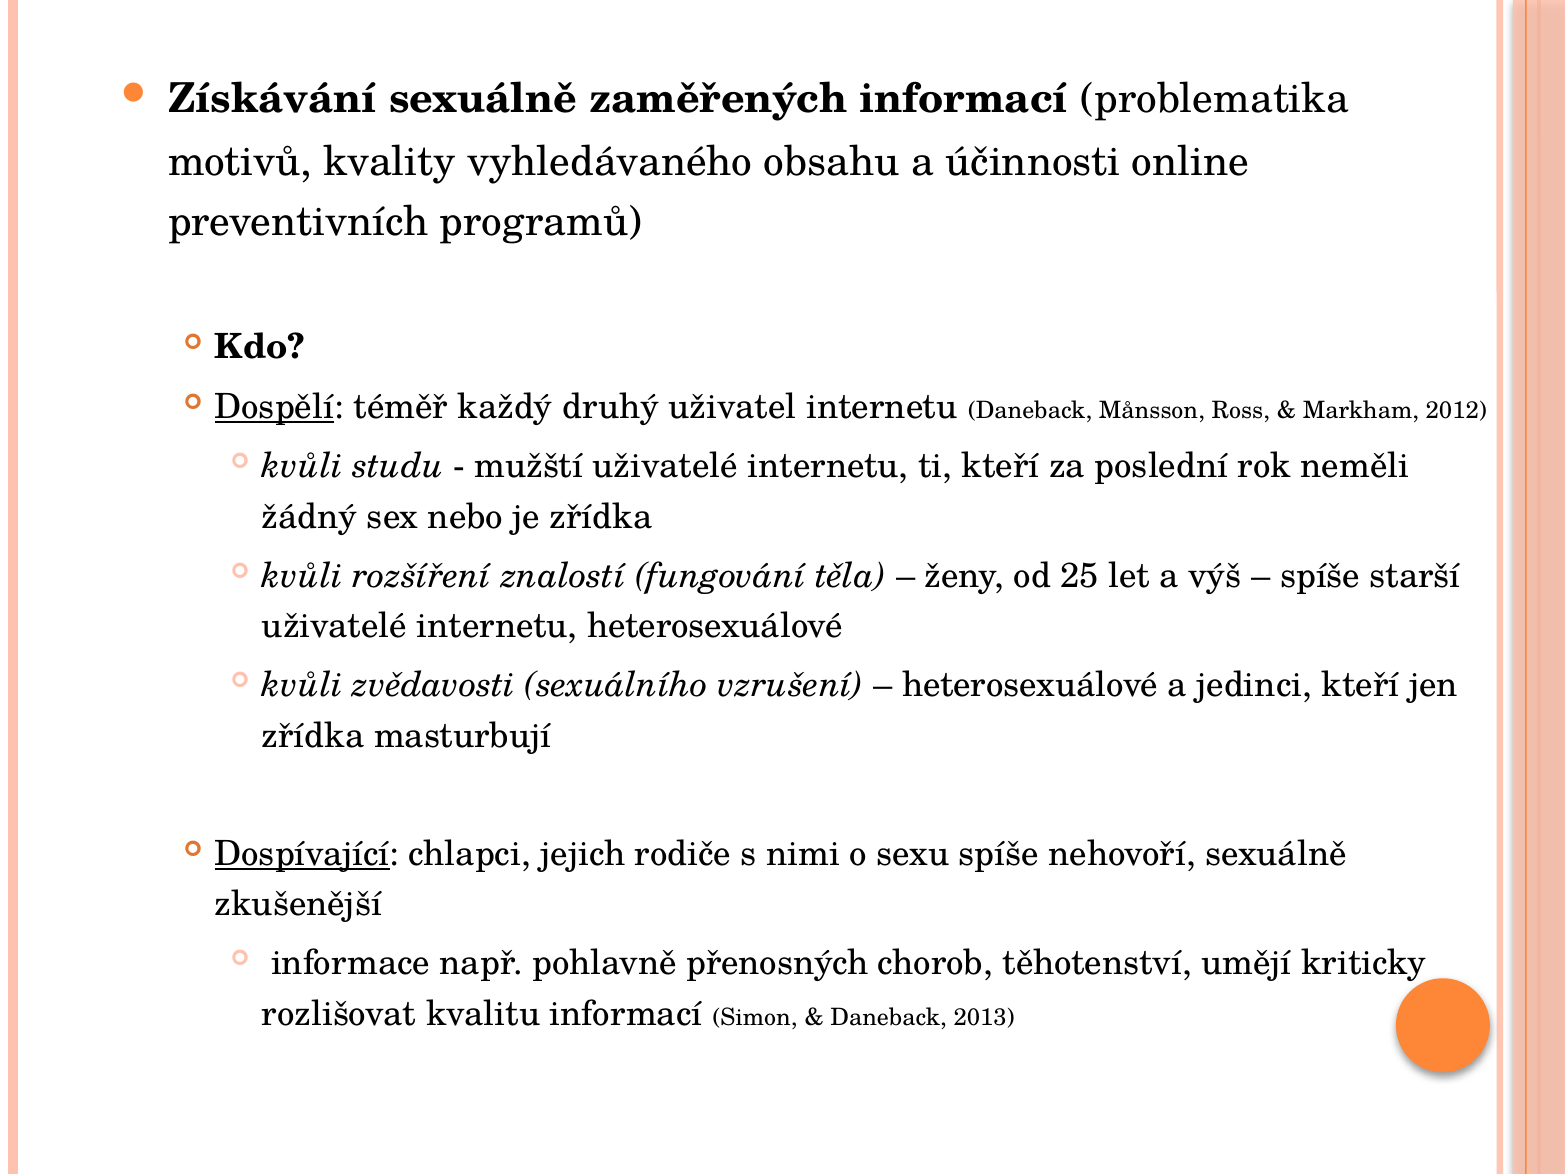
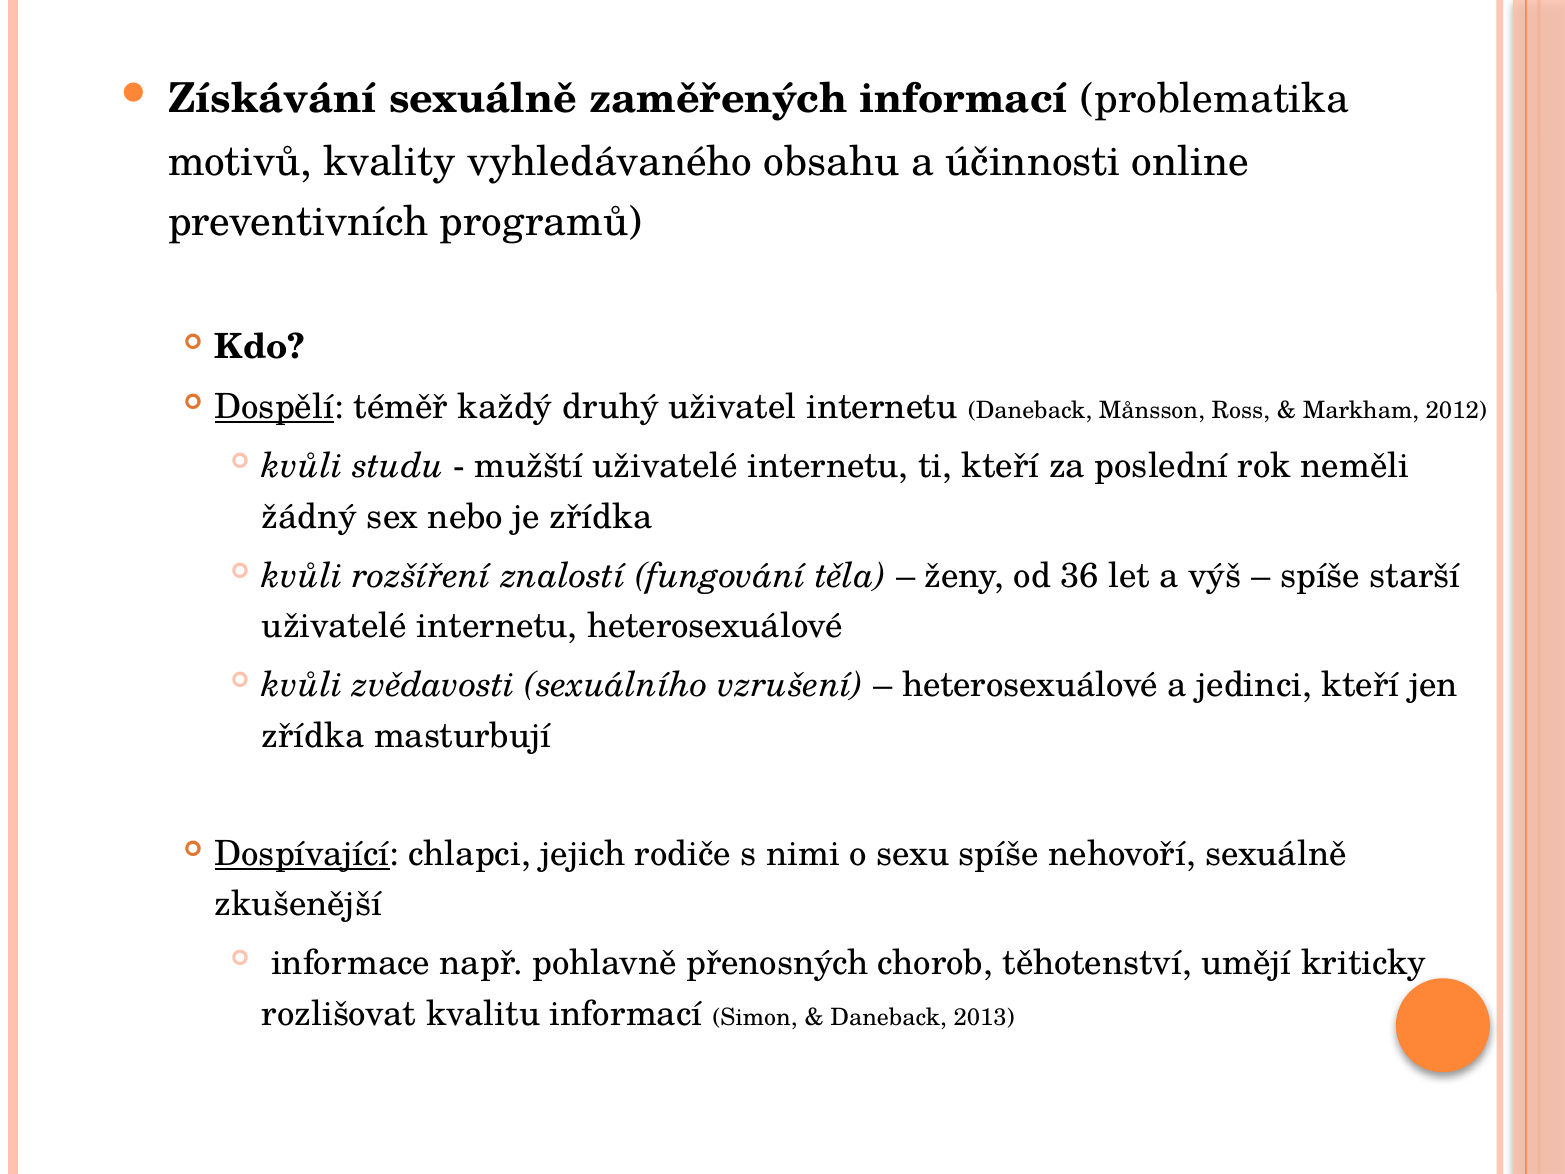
25: 25 -> 36
